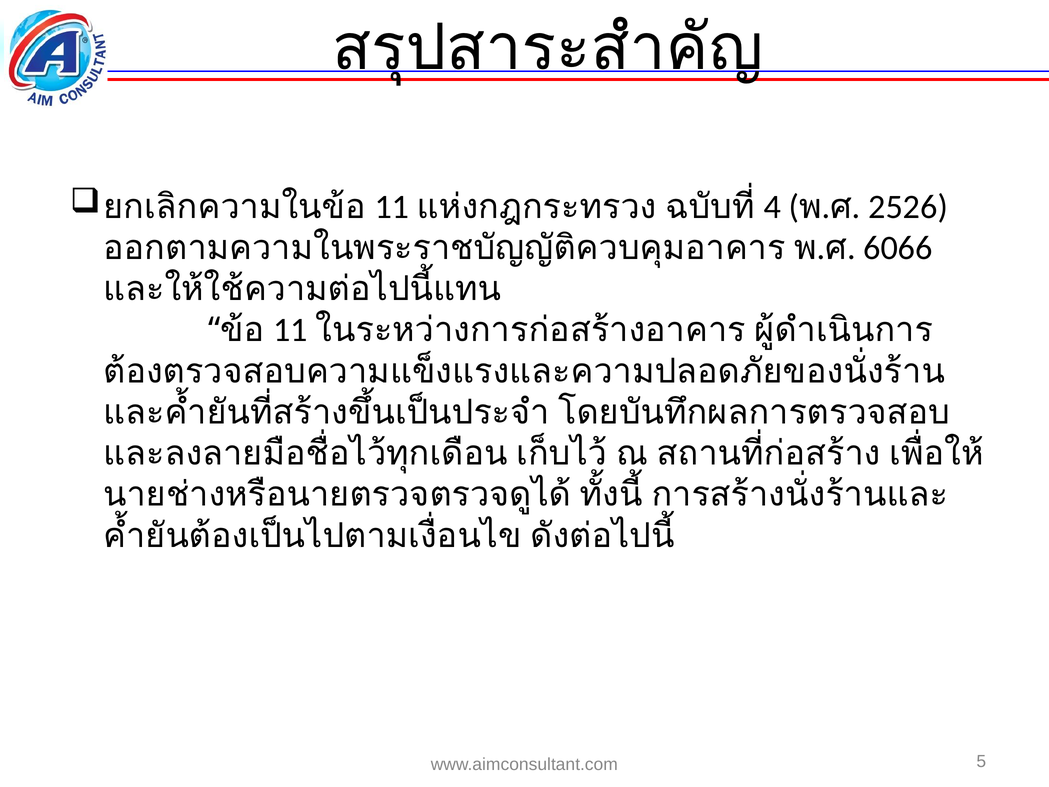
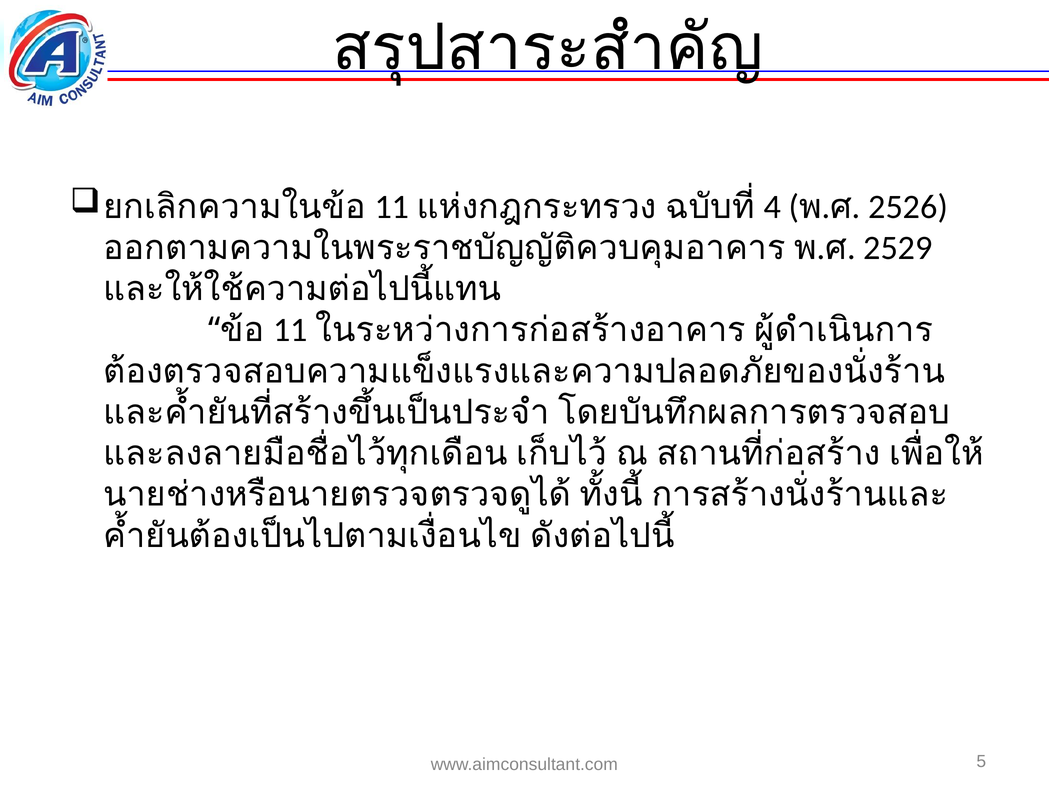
6066: 6066 -> 2529
